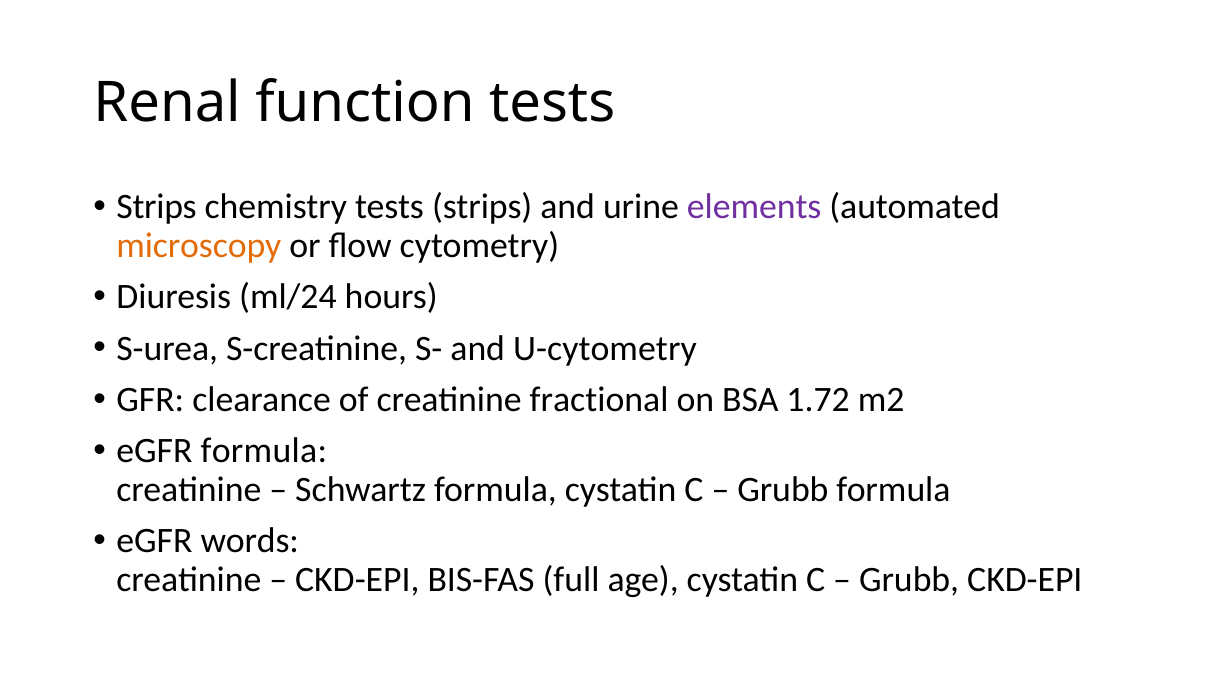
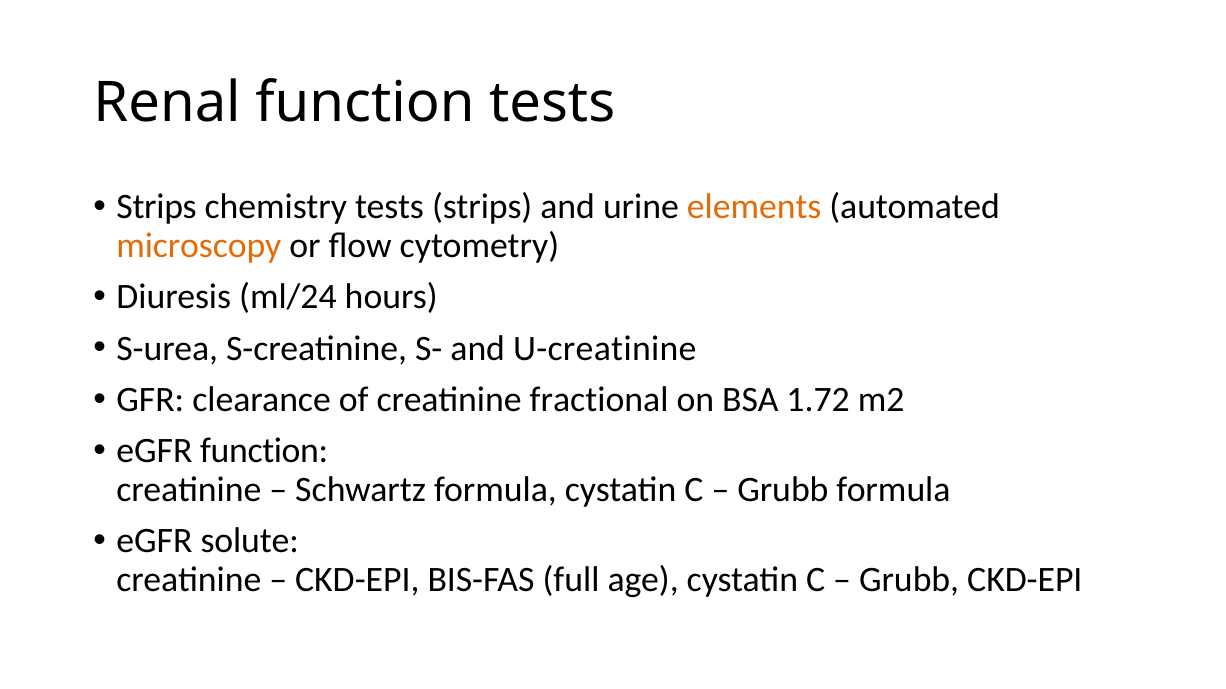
elements colour: purple -> orange
U-cytometry: U-cytometry -> U-creatinine
eGFR formula: formula -> function
words: words -> solute
